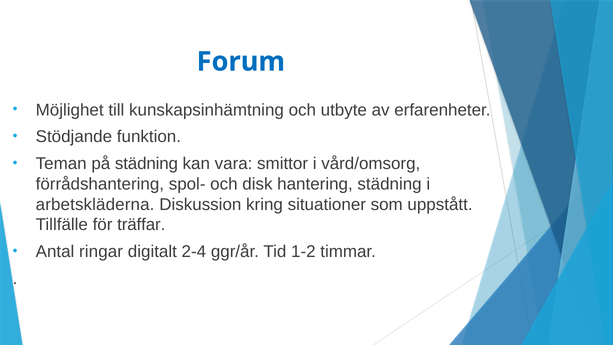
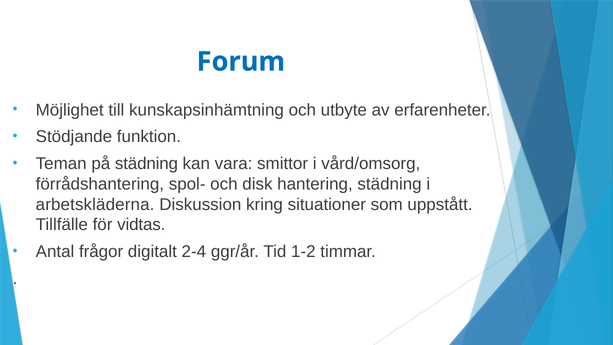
träffar: träffar -> vidtas
ringar: ringar -> frågor
